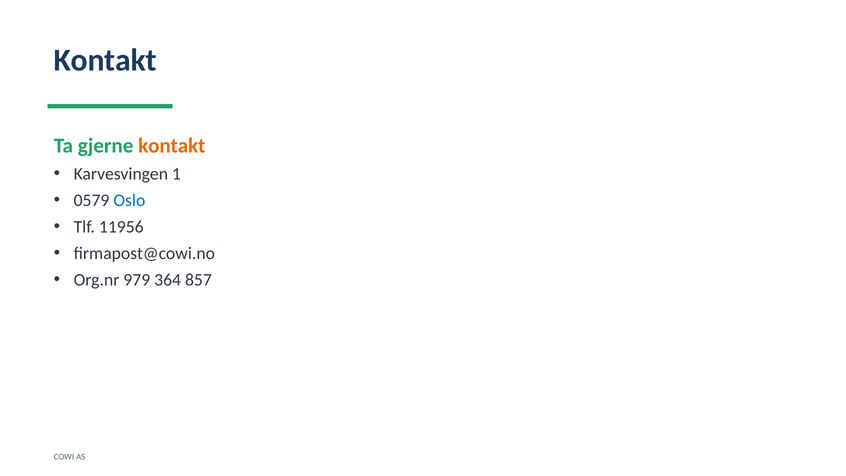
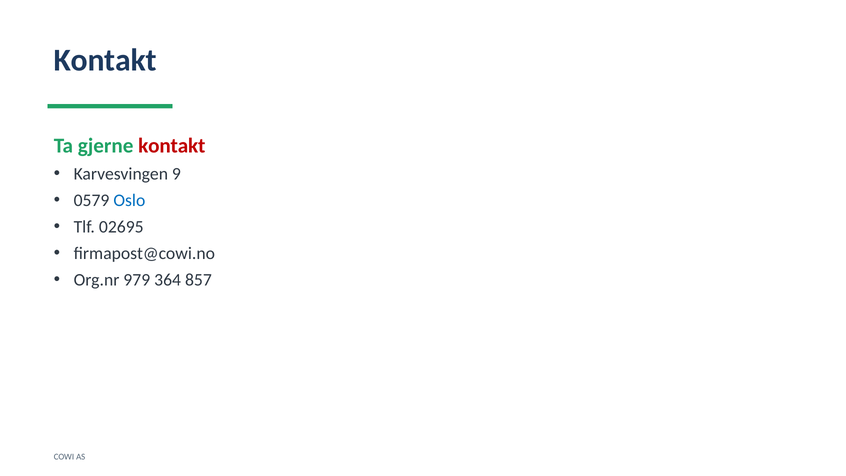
kontakt at (172, 146) colour: orange -> red
1: 1 -> 9
11956: 11956 -> 02695
